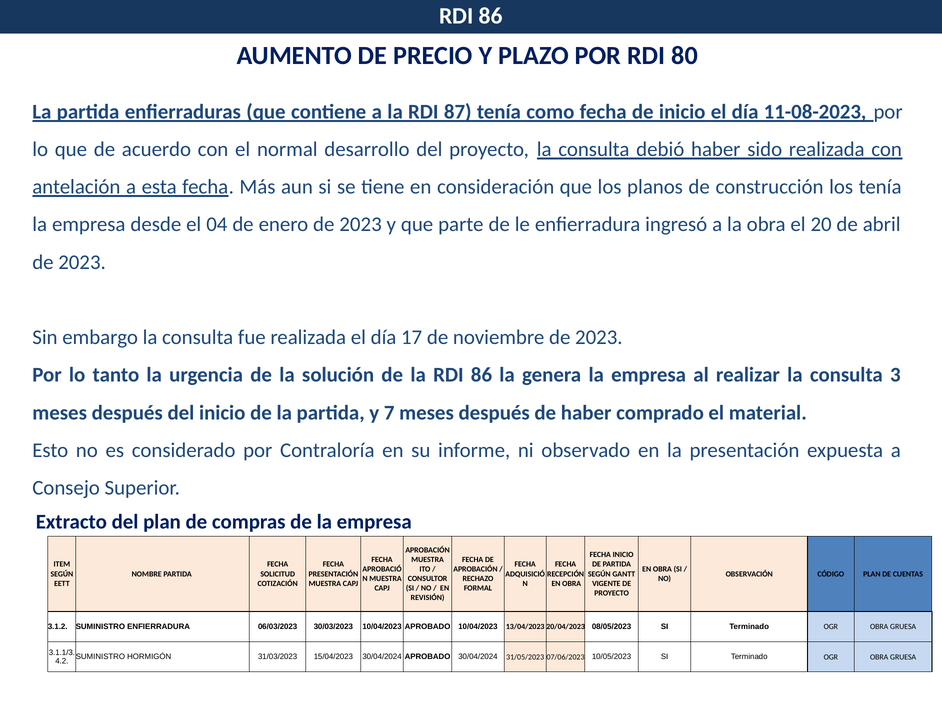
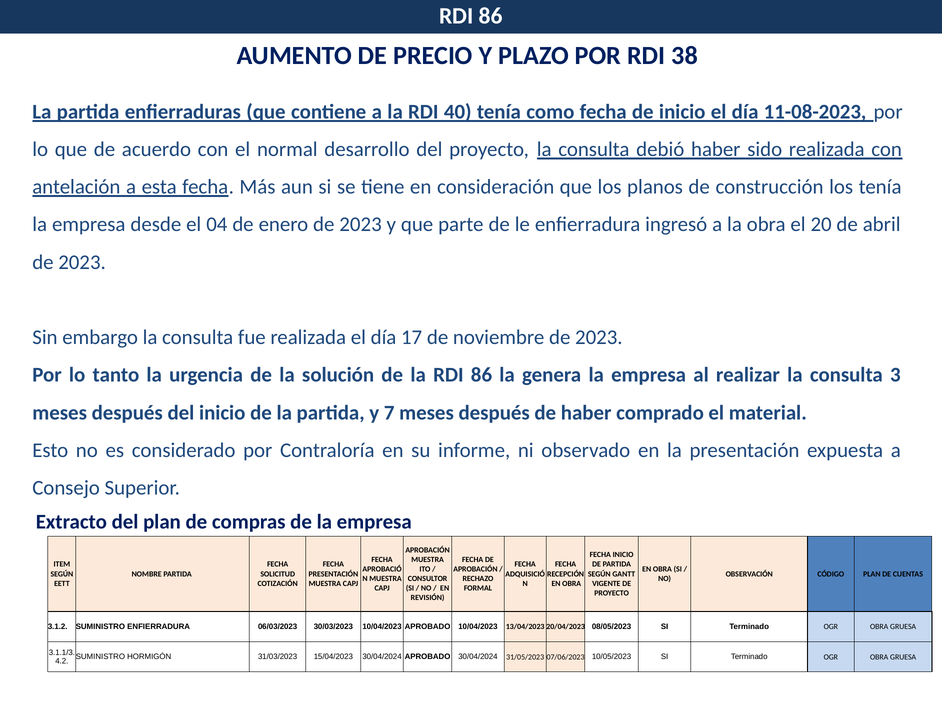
80: 80 -> 38
87: 87 -> 40
